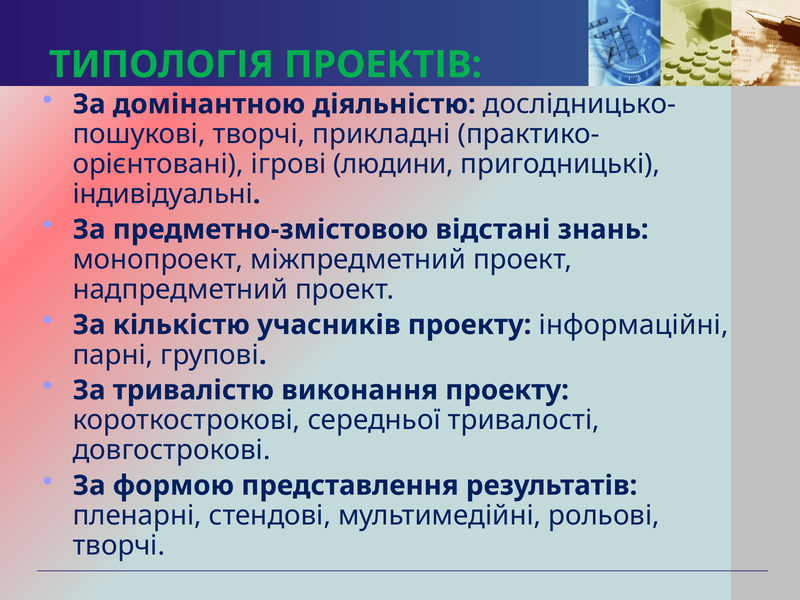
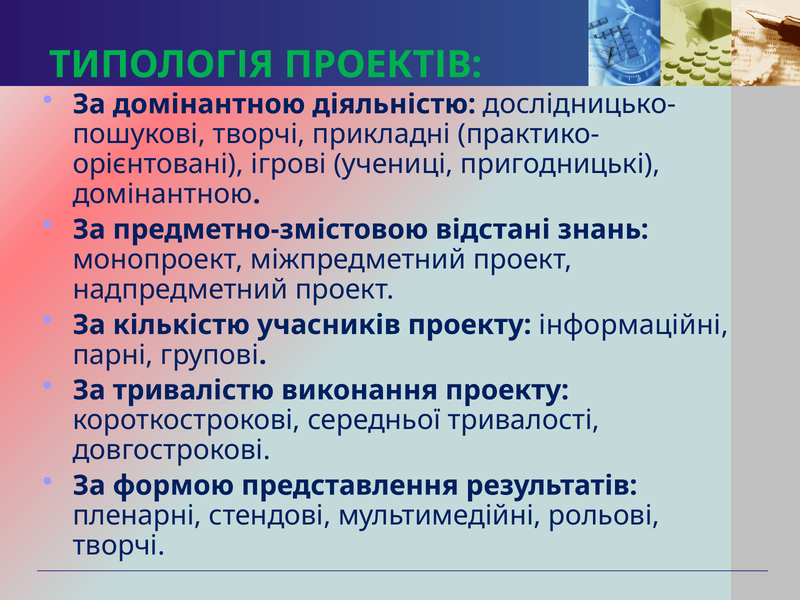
людини: людини -> учениці
індивідуальні at (163, 194): індивідуальні -> домінантною
